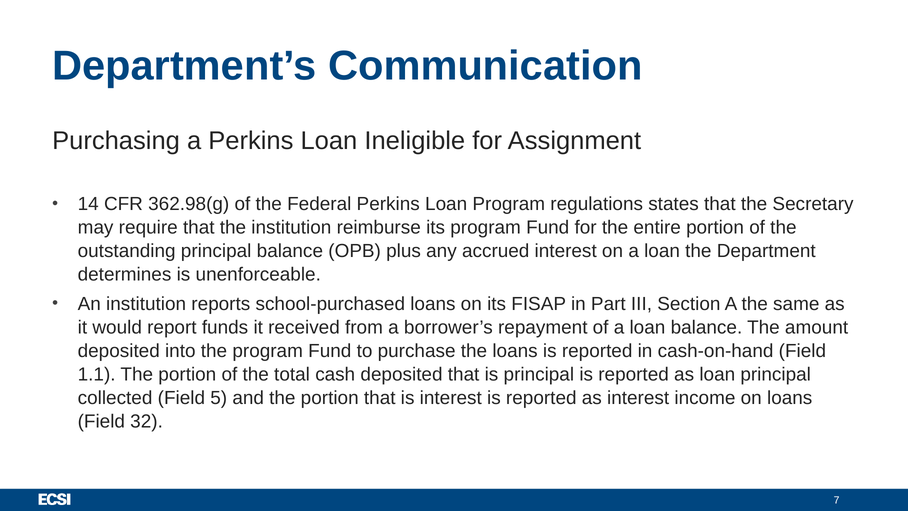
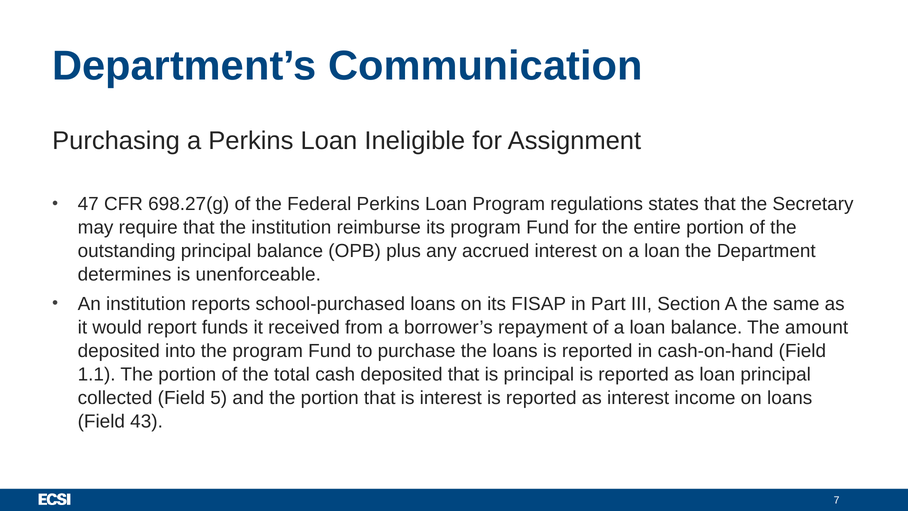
14: 14 -> 47
362.98(g: 362.98(g -> 698.27(g
32: 32 -> 43
